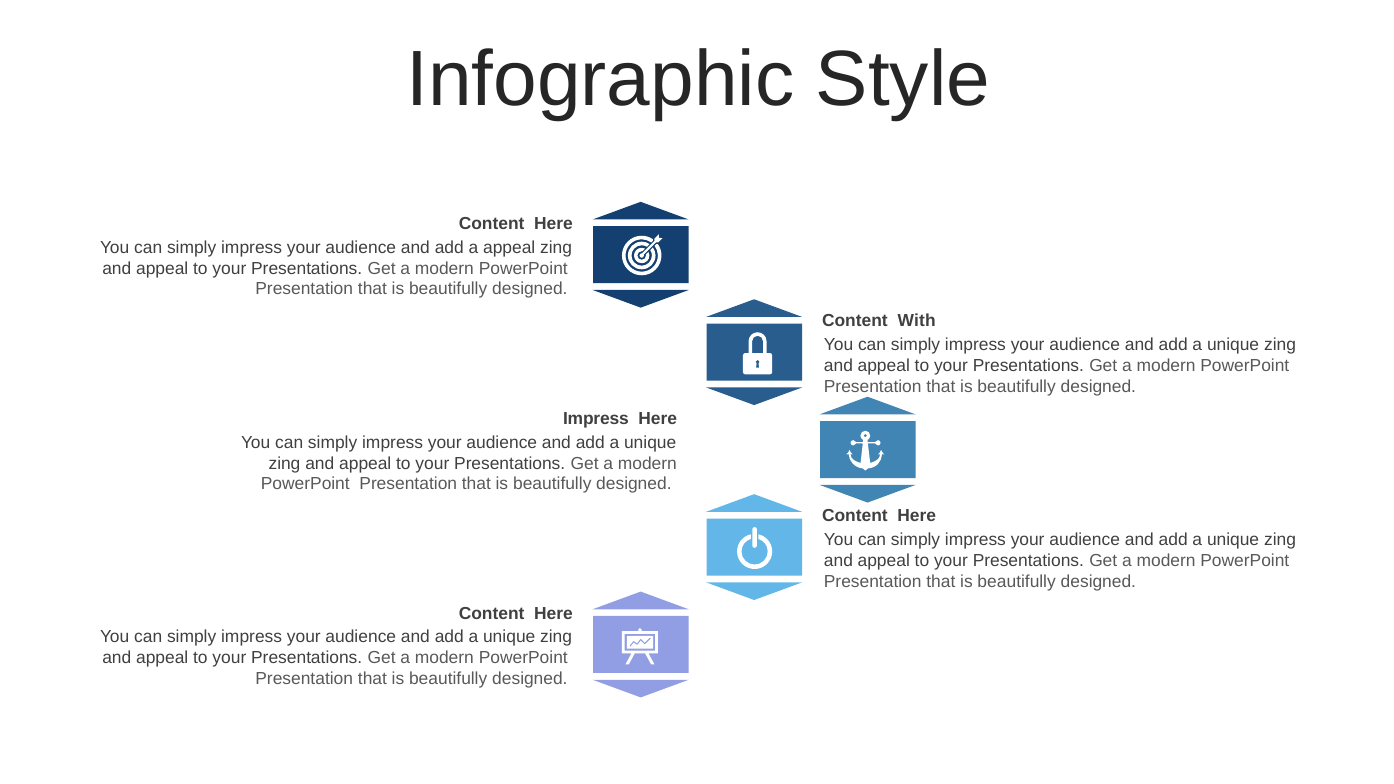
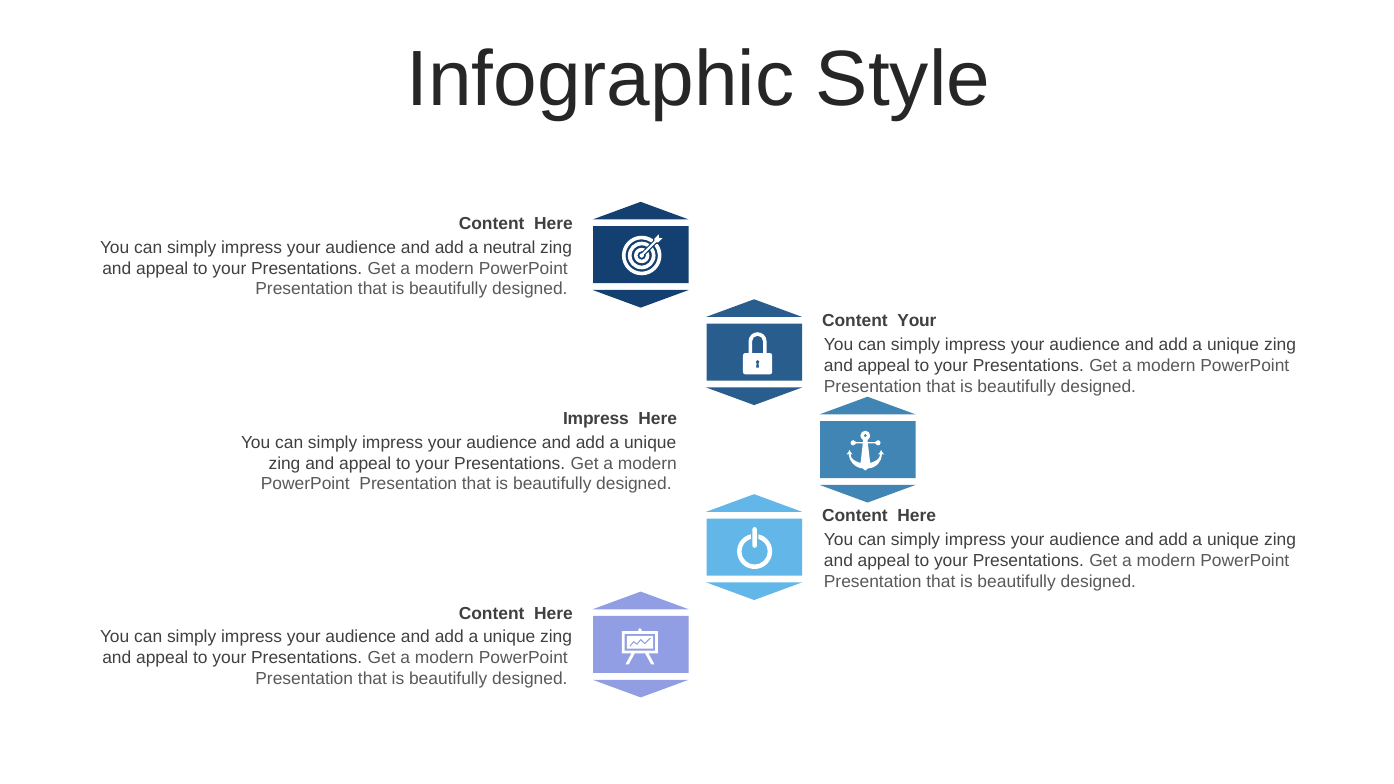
a appeal: appeal -> neutral
Content With: With -> Your
